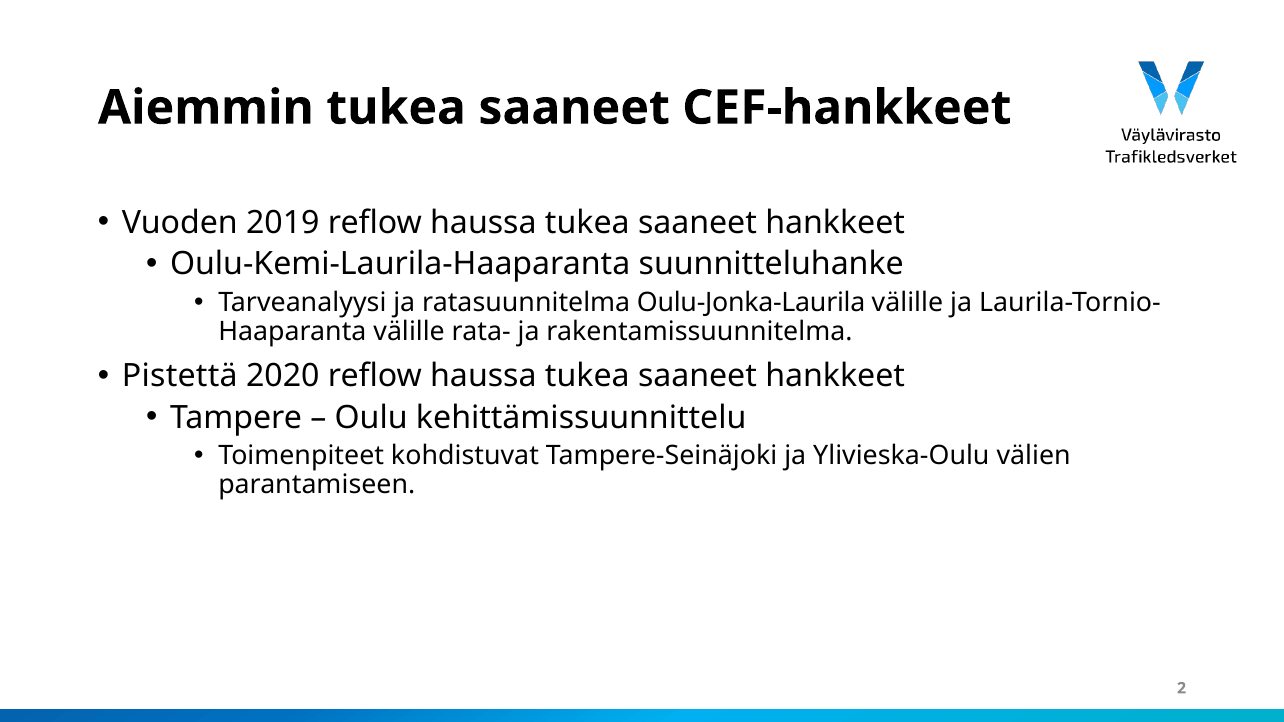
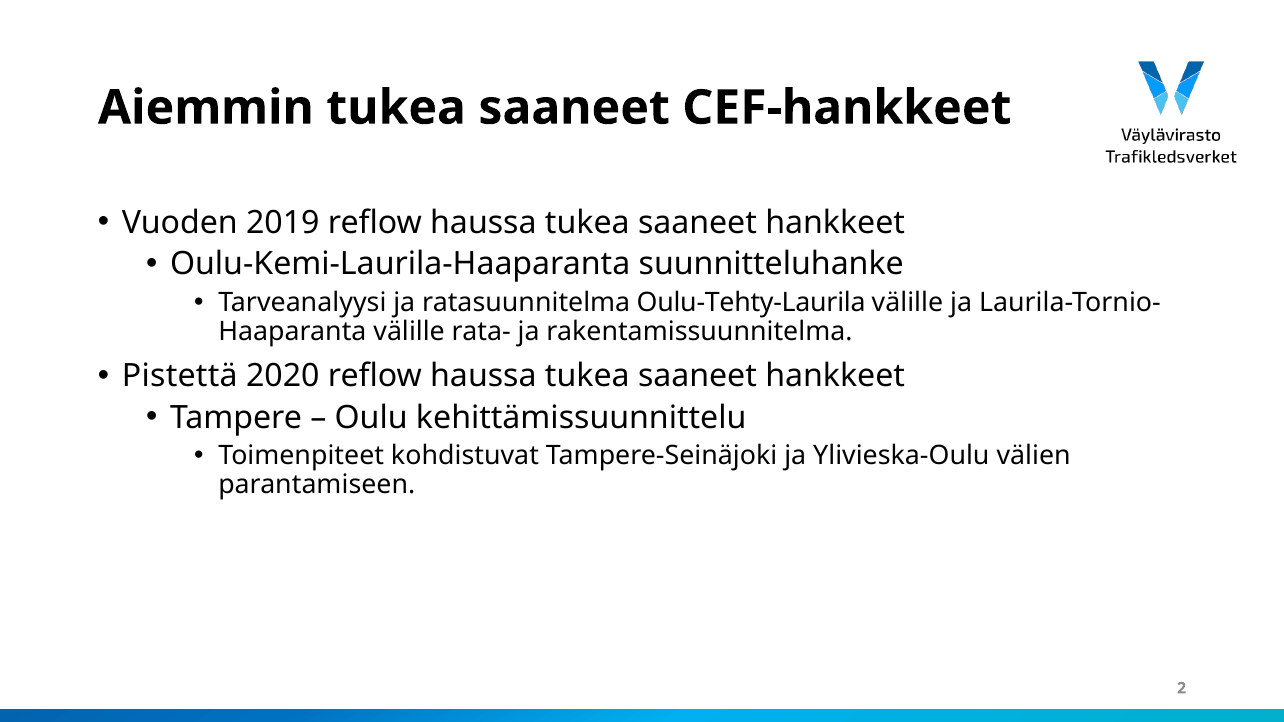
Oulu-Jonka-Laurila: Oulu-Jonka-Laurila -> Oulu-Tehty-Laurila
